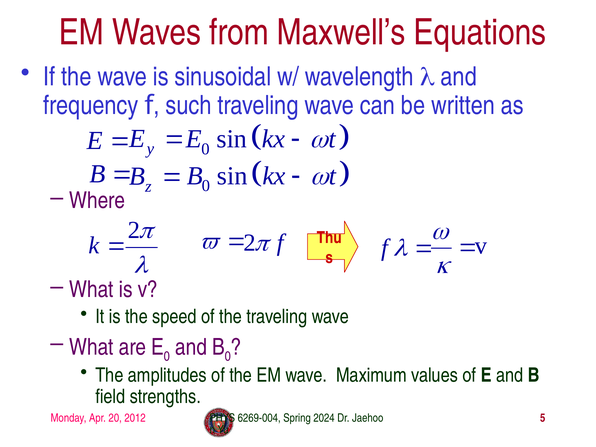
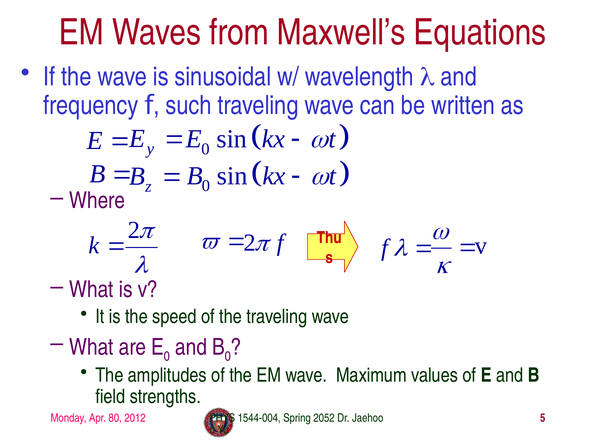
20: 20 -> 80
6269-004: 6269-004 -> 1544-004
2024: 2024 -> 2052
